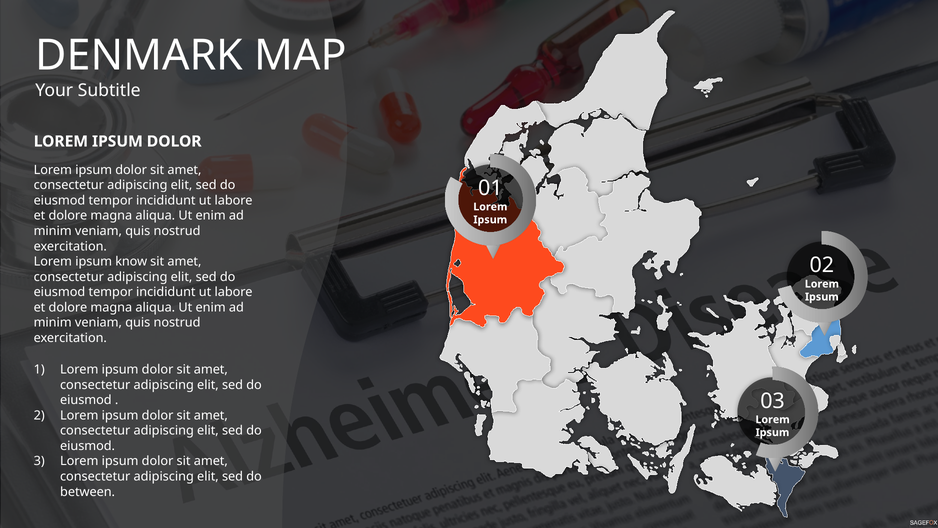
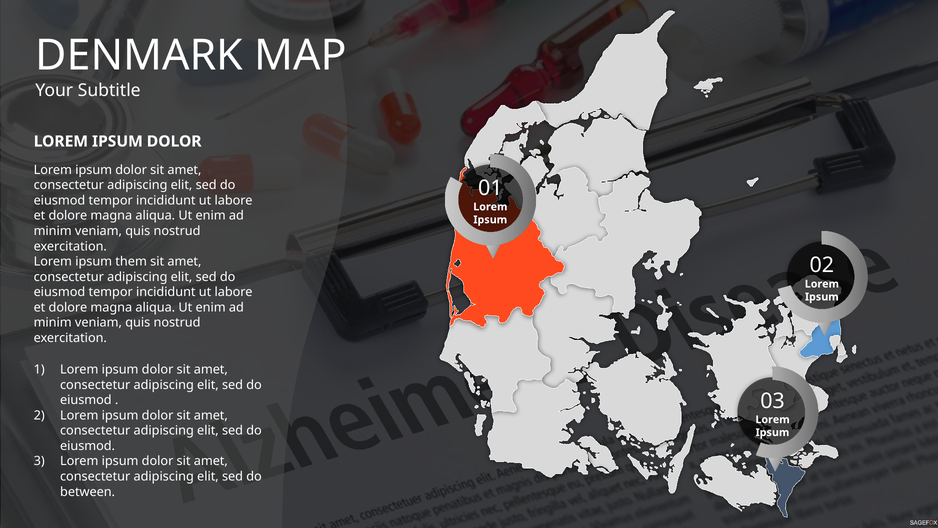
know: know -> them
